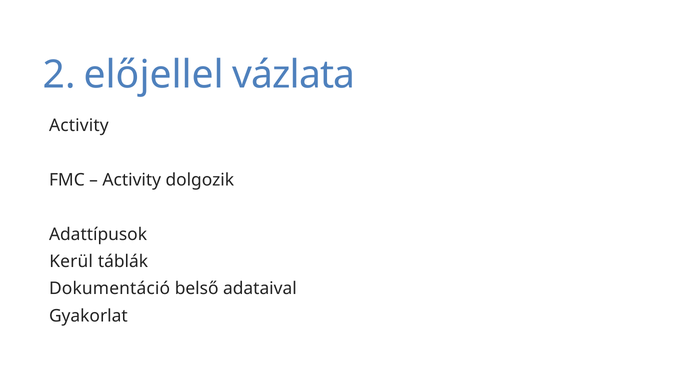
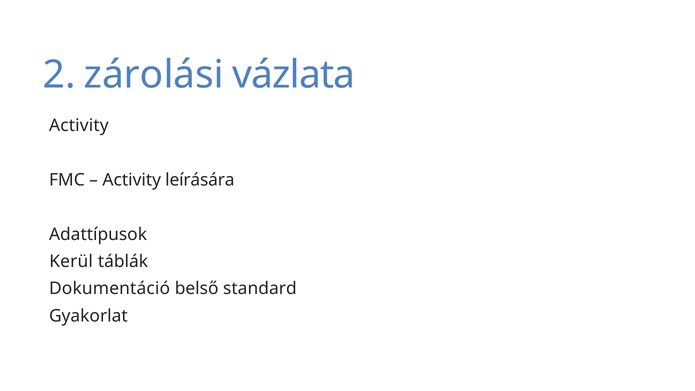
előjellel: előjellel -> zárolási
dolgozik: dolgozik -> leírására
adataival: adataival -> standard
